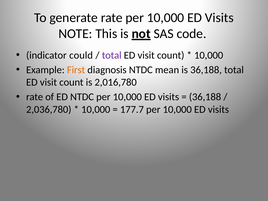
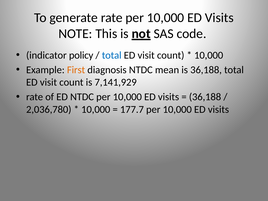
could: could -> policy
total at (112, 55) colour: purple -> blue
2,016,780: 2,016,780 -> 7,141,929
